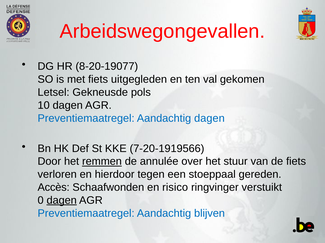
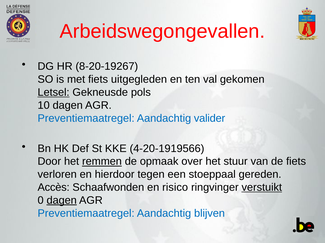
8-20-19077: 8-20-19077 -> 8-20-19267
Letsel underline: none -> present
Aandachtig dagen: dagen -> valider
7-20-1919566: 7-20-1919566 -> 4-20-1919566
annulée: annulée -> opmaak
verstuikt underline: none -> present
